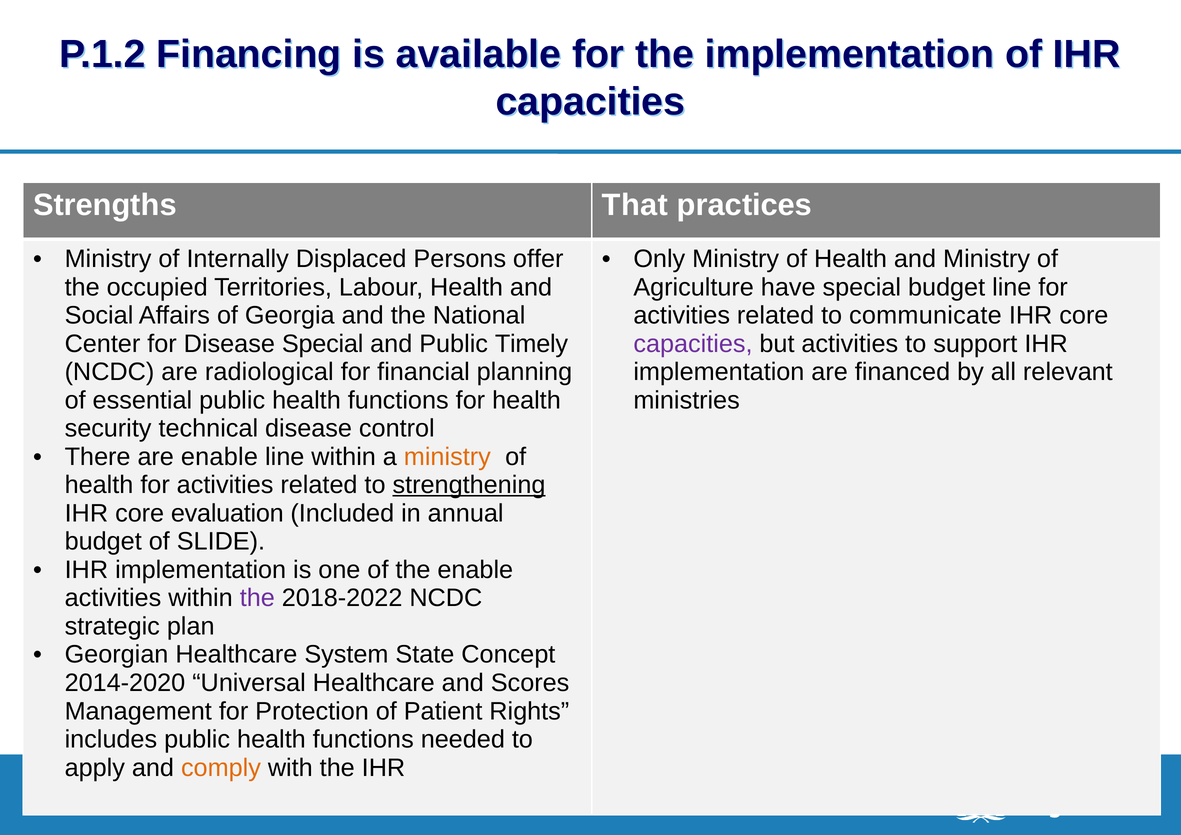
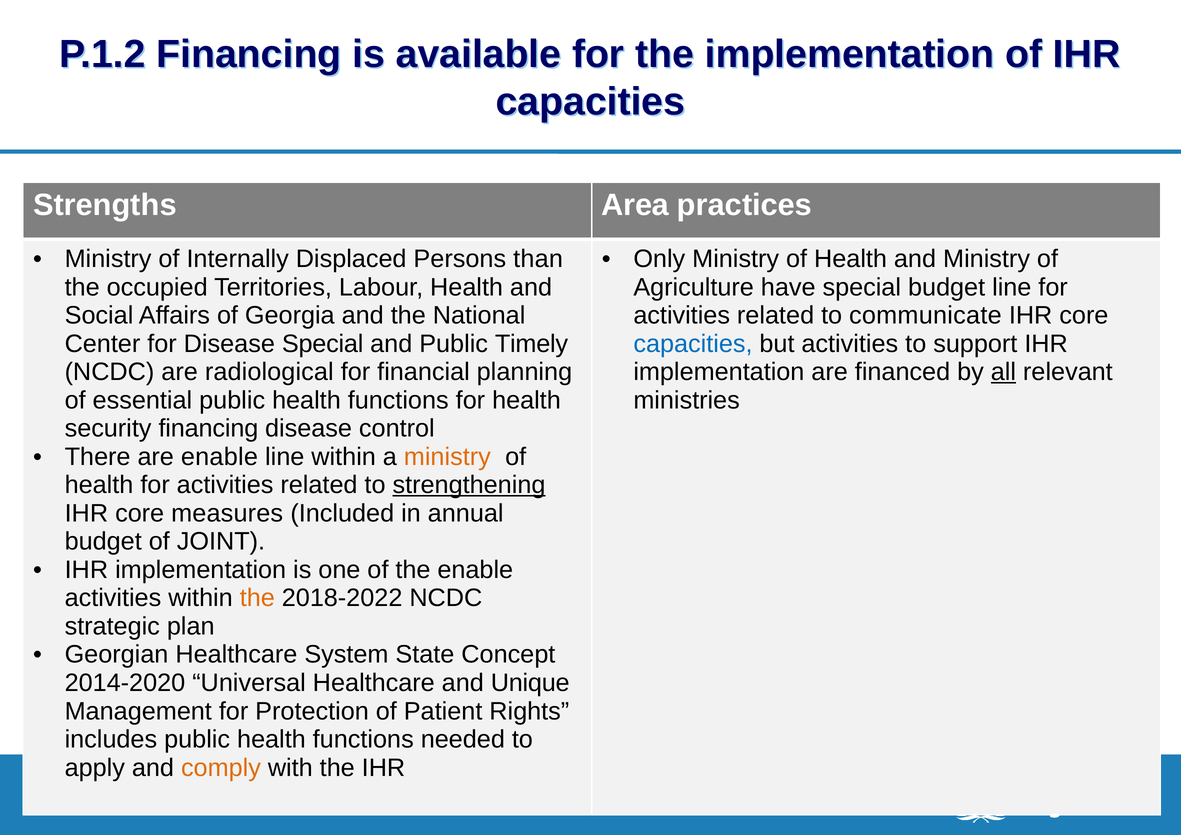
Strengths That: That -> Area
offer: offer -> than
capacities at (693, 344) colour: purple -> blue
all underline: none -> present
security technical: technical -> financing
core evaluation: evaluation -> measures
of SLIDE: SLIDE -> JOINT
the at (257, 598) colour: purple -> orange
Scores: Scores -> Unique
